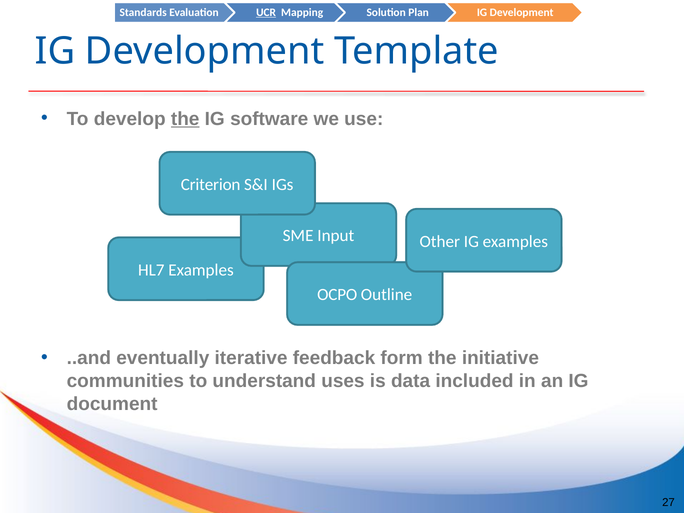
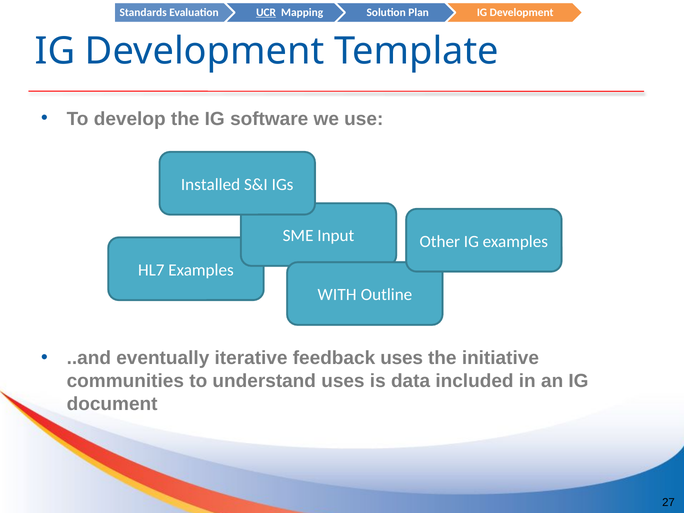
the at (185, 119) underline: present -> none
Criterion: Criterion -> Installed
OCPO: OCPO -> WITH
feedback form: form -> uses
